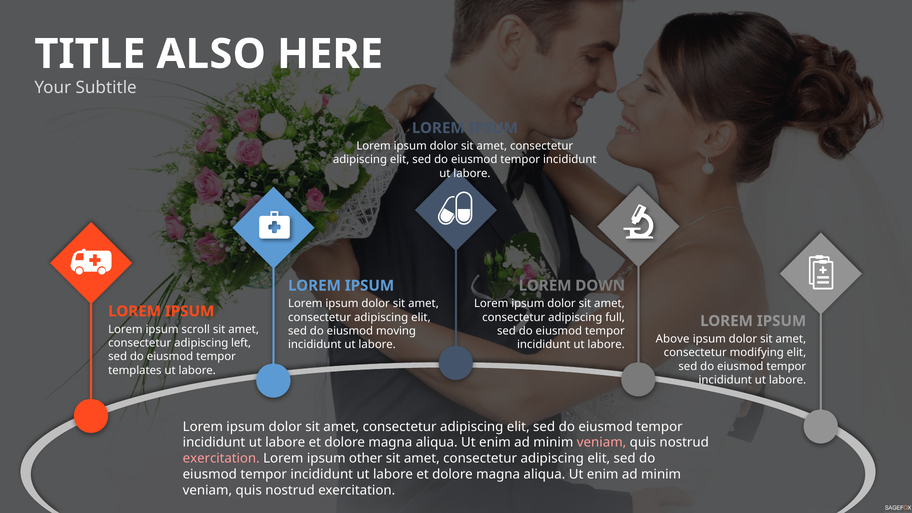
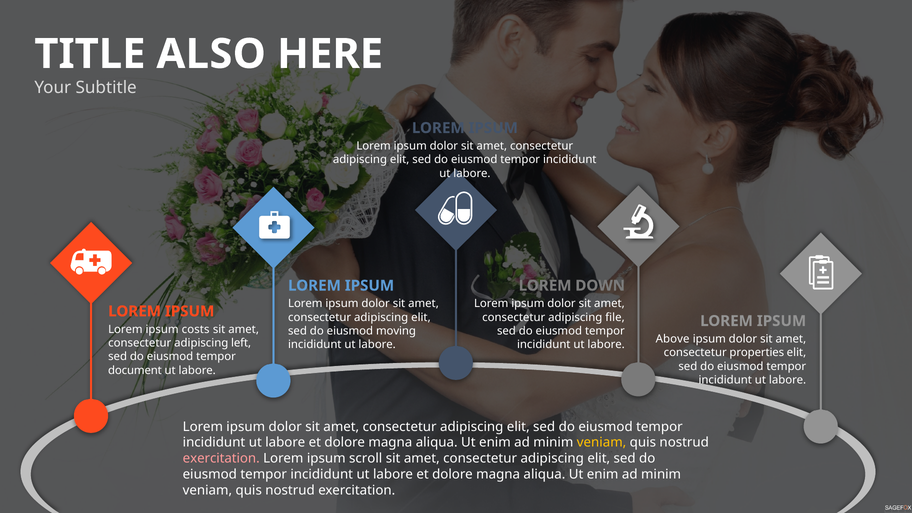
full: full -> file
scroll: scroll -> costs
modifying: modifying -> properties
templates: templates -> document
veniam at (602, 443) colour: pink -> yellow
other: other -> scroll
